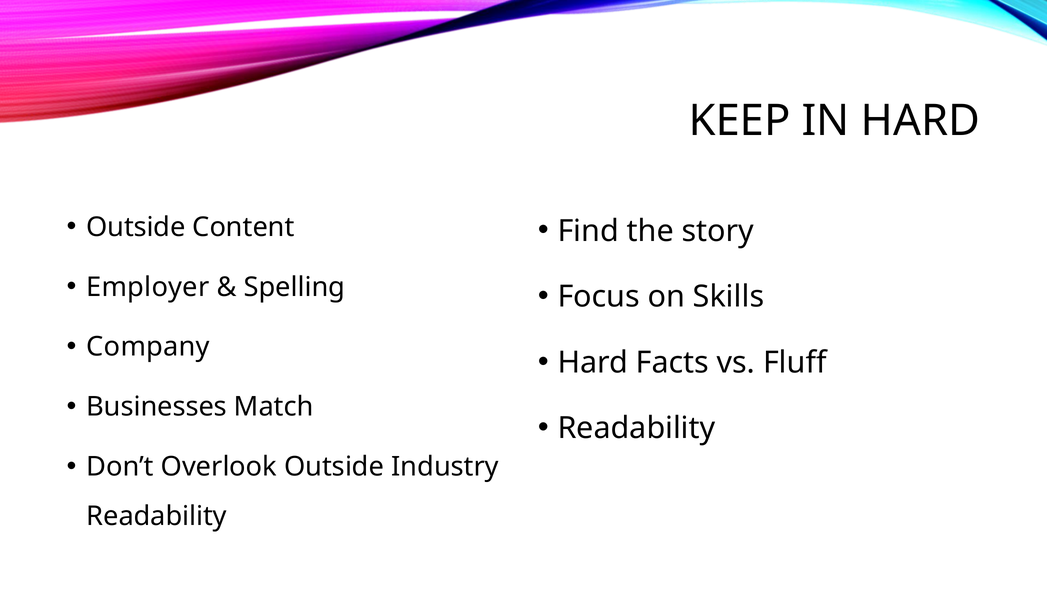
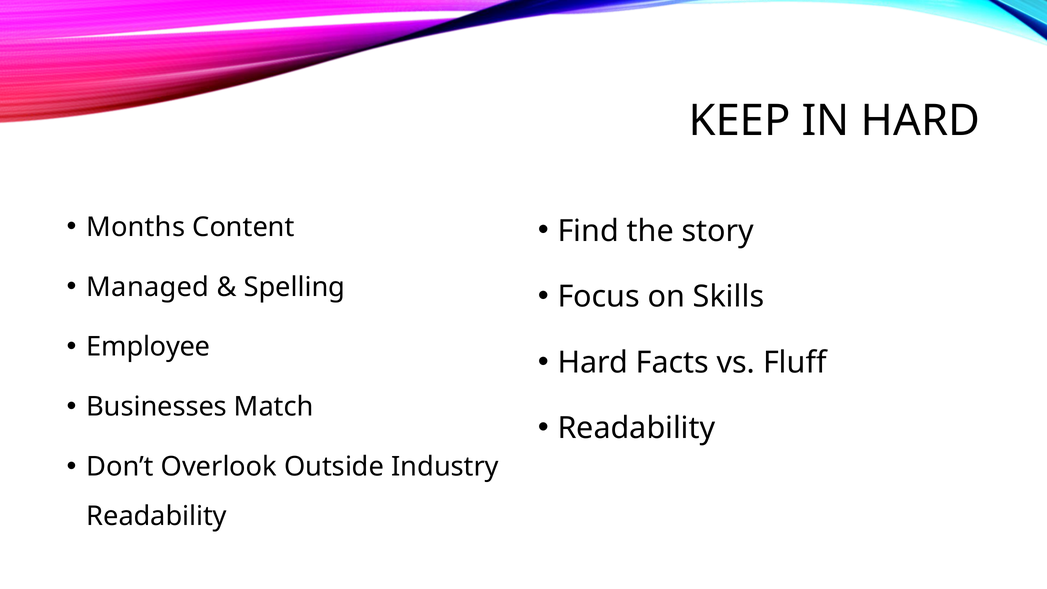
Outside at (136, 227): Outside -> Months
Employer: Employer -> Managed
Company: Company -> Employee
